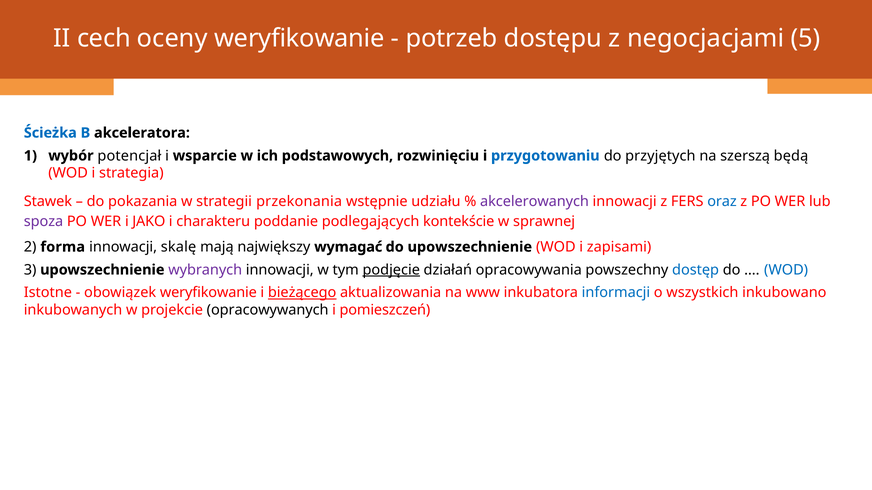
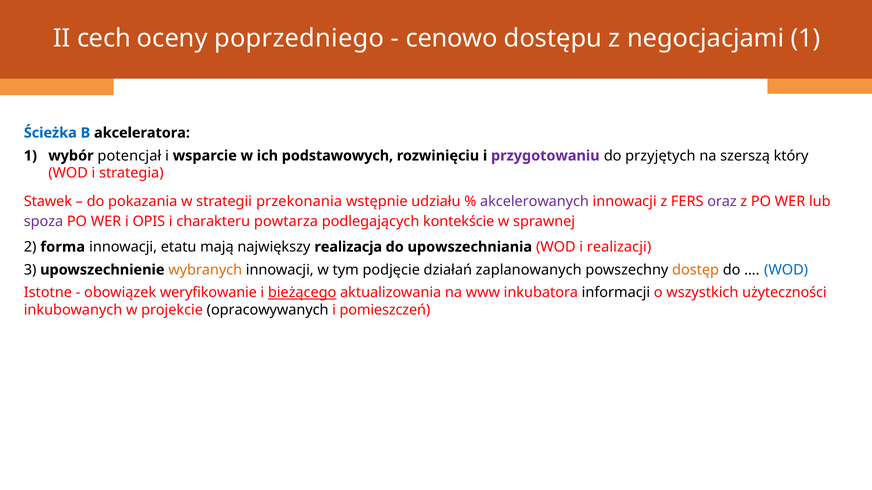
oceny weryfikowanie: weryfikowanie -> poprzedniego
potrzeb: potrzeb -> cenowo
negocjacjami 5: 5 -> 1
przygotowaniu colour: blue -> purple
będą: będą -> który
oraz colour: blue -> purple
JAKO: JAKO -> OPIS
poddanie: poddanie -> powtarza
skalę: skalę -> etatu
wymagać: wymagać -> realizacja
do upowszechnienie: upowszechnienie -> upowszechniania
zapisami: zapisami -> realizacji
wybranych colour: purple -> orange
podjęcie underline: present -> none
opracowywania: opracowywania -> zaplanowanych
dostęp colour: blue -> orange
informacji colour: blue -> black
inkubowano: inkubowano -> użyteczności
